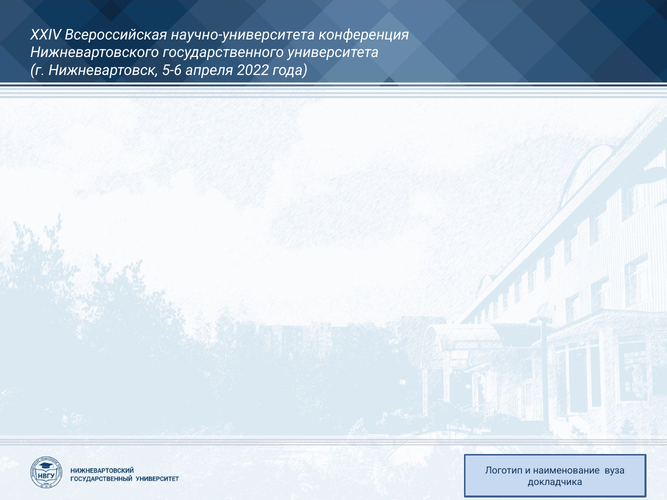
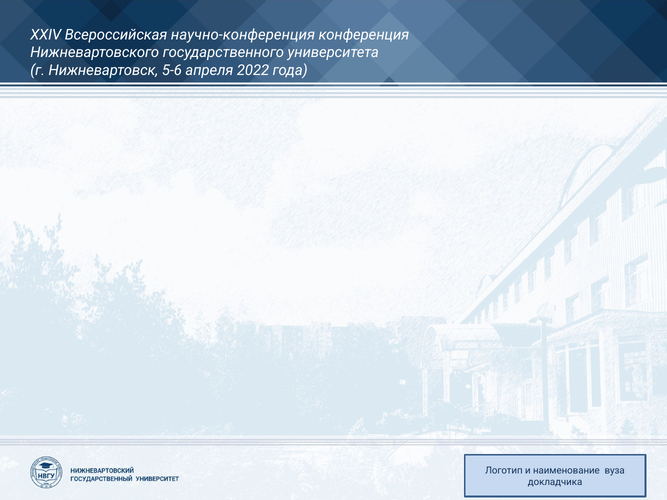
научно-университета: научно-университета -> научно-конференция
